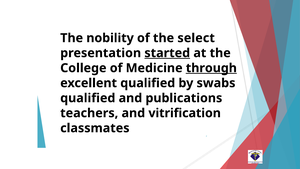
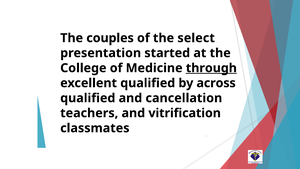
nobility: nobility -> couples
started underline: present -> none
swabs: swabs -> across
publications: publications -> cancellation
